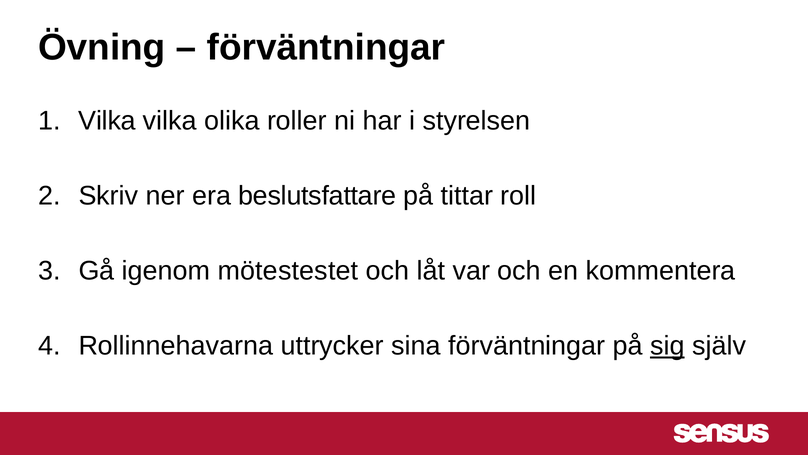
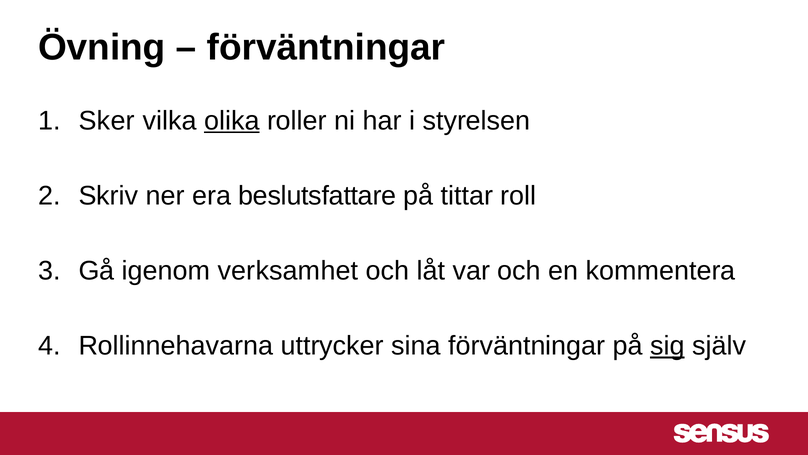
Vilka at (107, 121): Vilka -> Sker
olika underline: none -> present
mötestestet: mötestestet -> verksamhet
